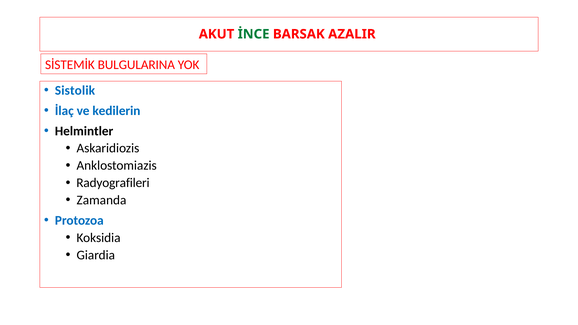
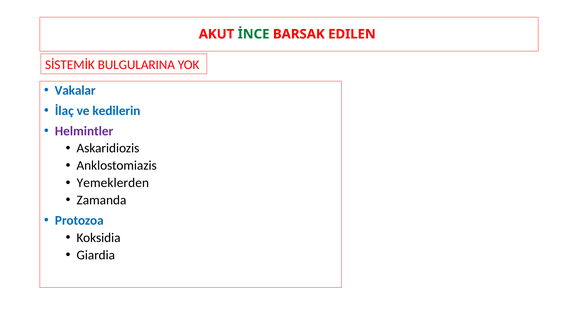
AZALIR: AZALIR -> EDILEN
Sistolik: Sistolik -> Vakalar
Helmintler colour: black -> purple
Radyografileri: Radyografileri -> Yemeklerden
